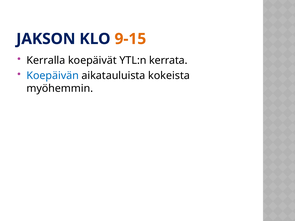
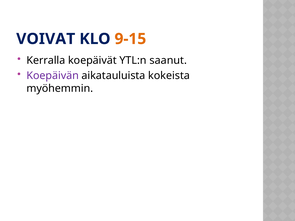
JAKSON: JAKSON -> VOIVAT
kerrata: kerrata -> saanut
Koepäivän colour: blue -> purple
